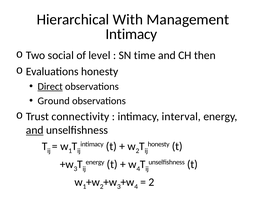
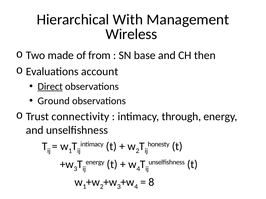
Intimacy at (131, 34): Intimacy -> Wireless
social: social -> made
level: level -> from
time: time -> base
Evaluations honesty: honesty -> account
interval: interval -> through
and at (35, 131) underline: present -> none
2 at (151, 183): 2 -> 8
